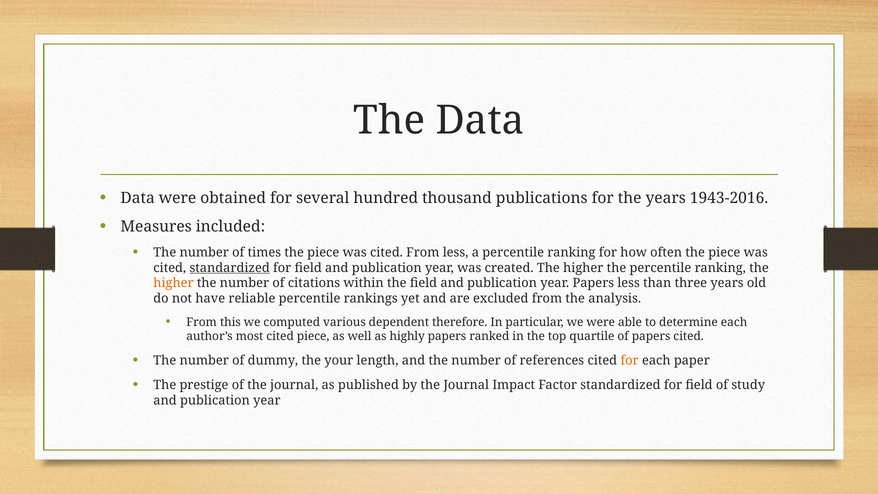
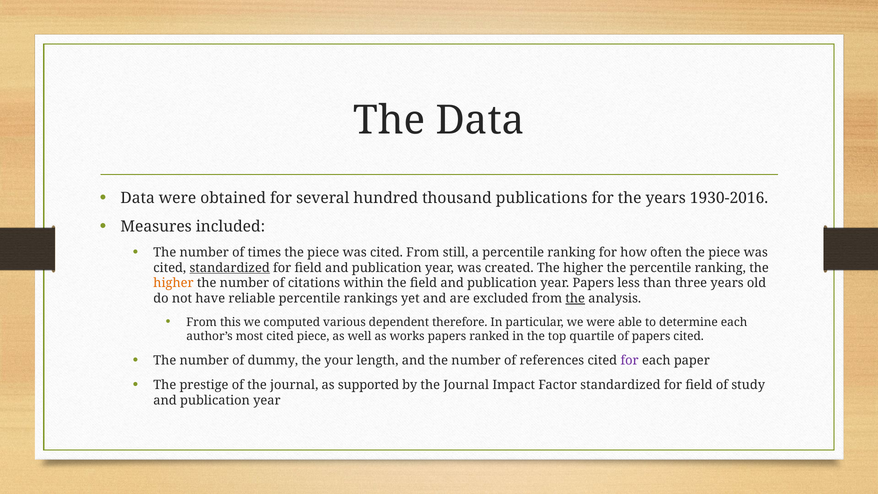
1943-2016: 1943-2016 -> 1930-2016
From less: less -> still
the at (575, 298) underline: none -> present
highly: highly -> works
for at (630, 360) colour: orange -> purple
published: published -> supported
